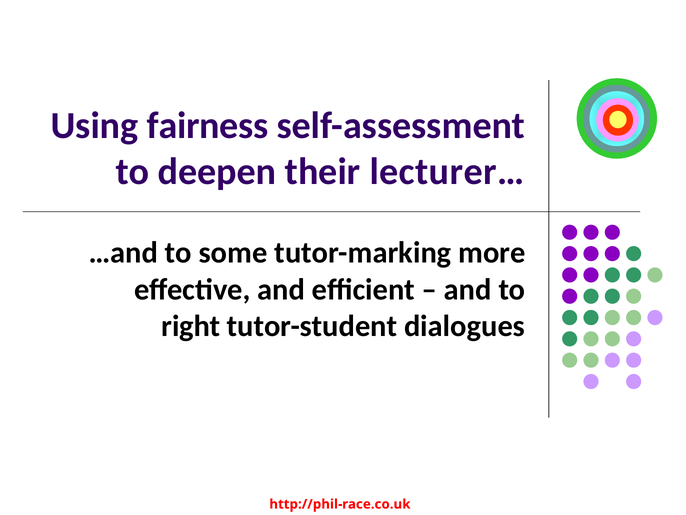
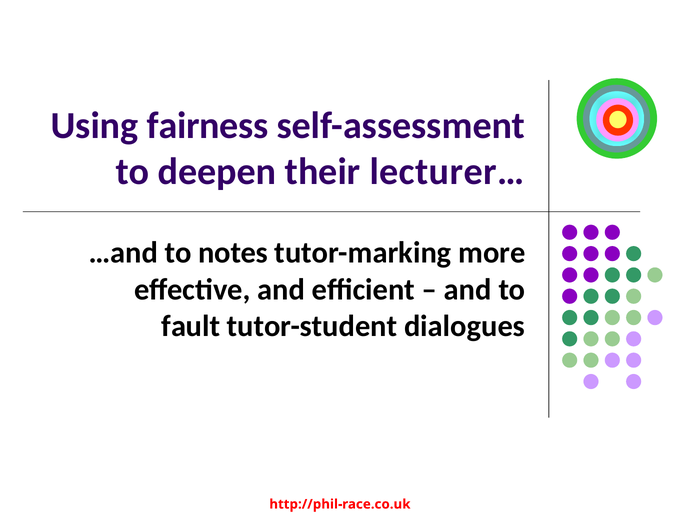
some: some -> notes
right: right -> fault
